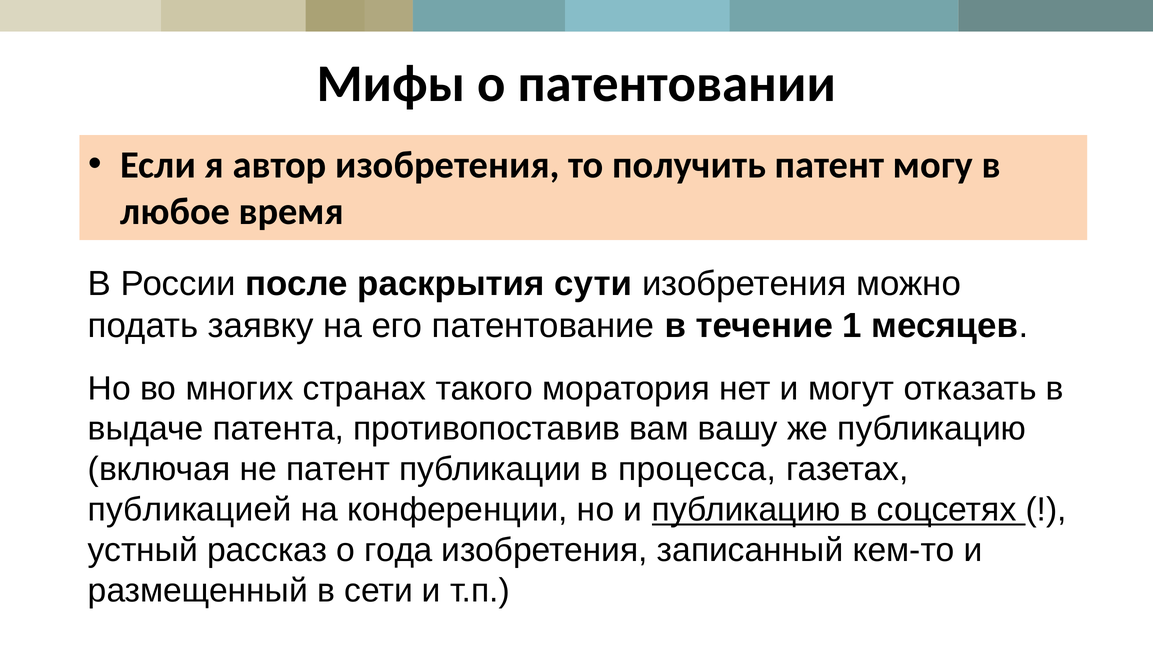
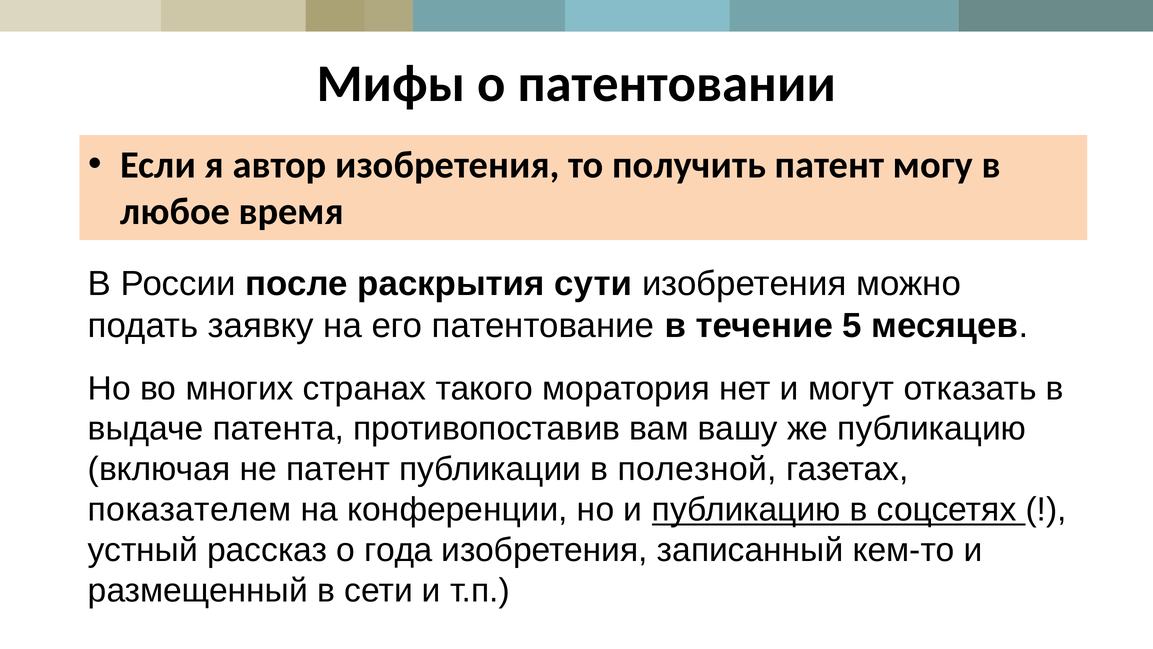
1: 1 -> 5
процесса: процесса -> полезной
публикацией: публикацией -> показателем
